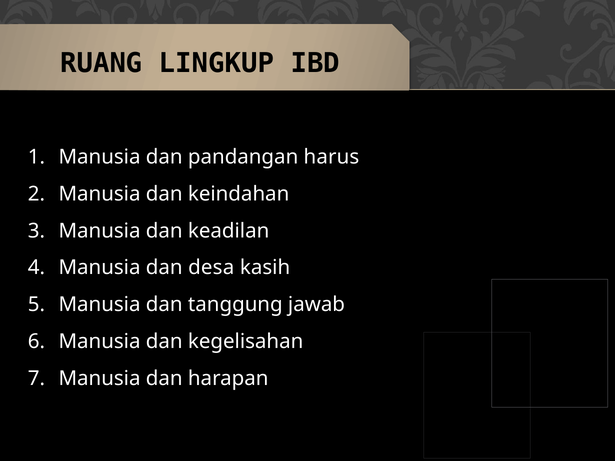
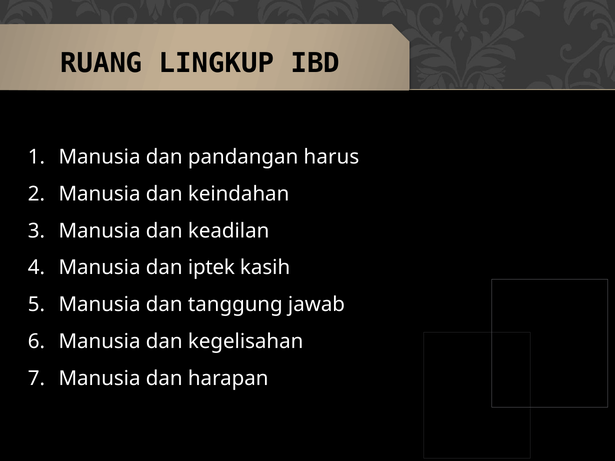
desa: desa -> iptek
